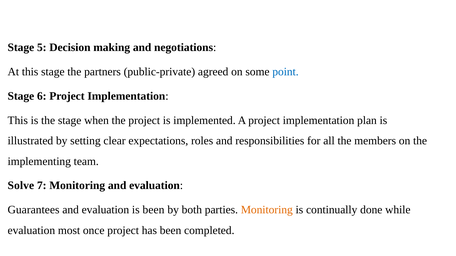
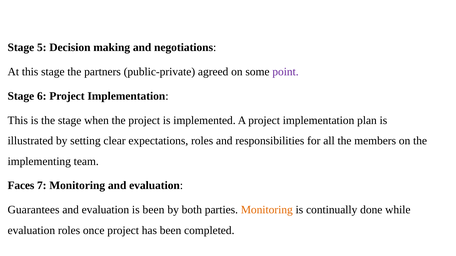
point colour: blue -> purple
Solve: Solve -> Faces
evaluation most: most -> roles
